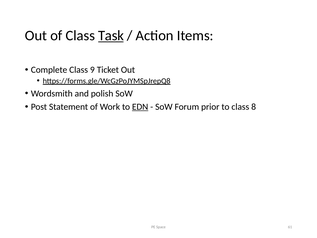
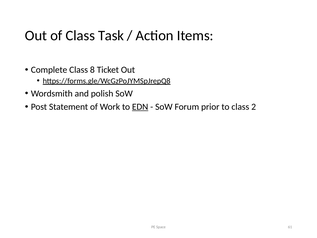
Task underline: present -> none
9: 9 -> 8
8: 8 -> 2
